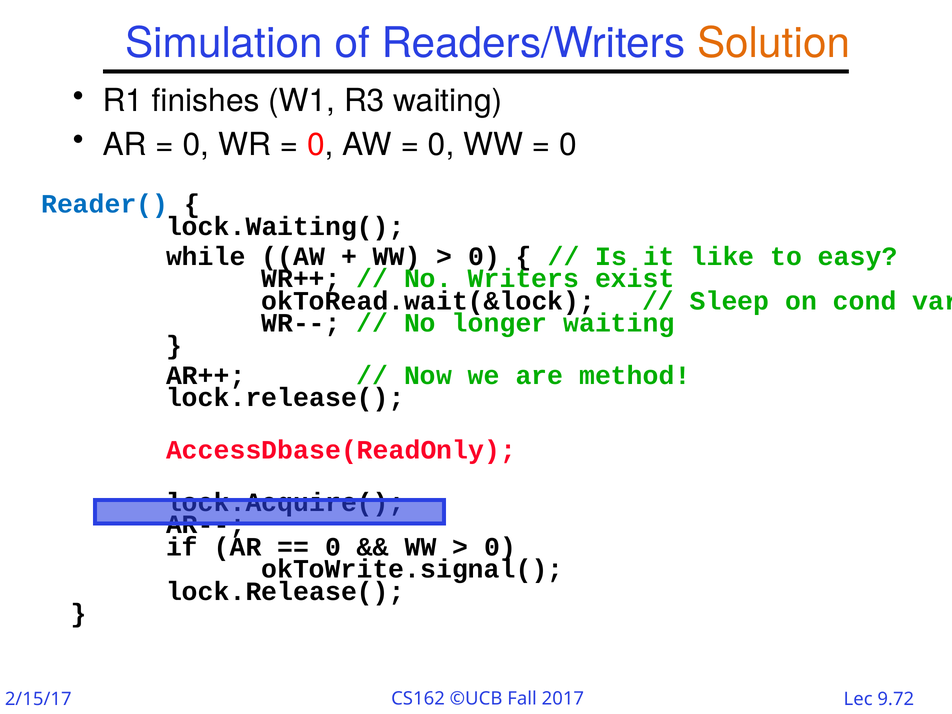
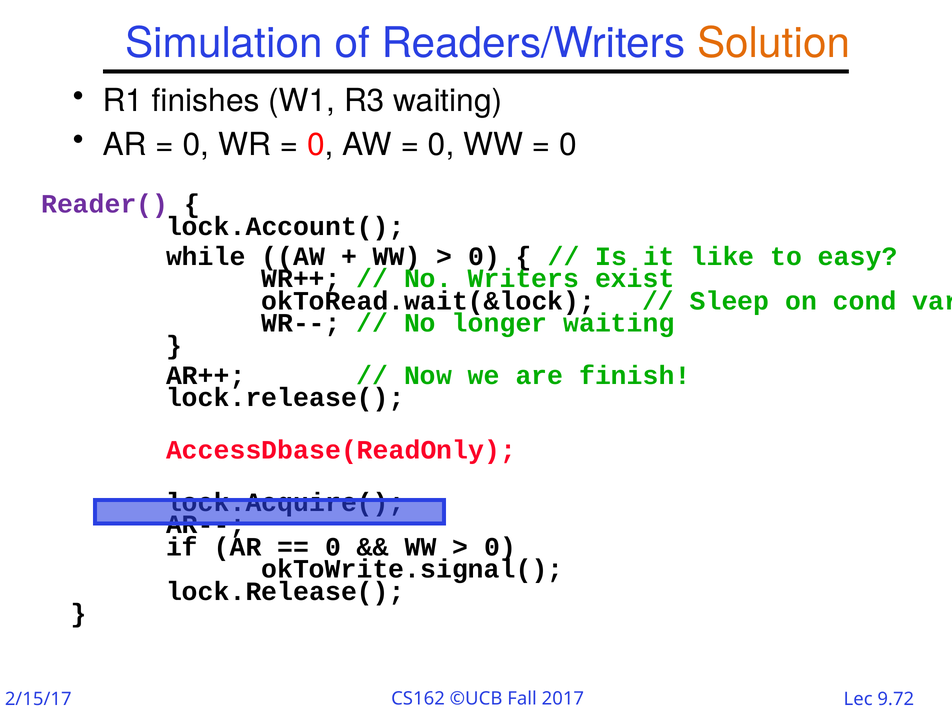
Reader( colour: blue -> purple
lock.Waiting(: lock.Waiting( -> lock.Account(
method: method -> finish
